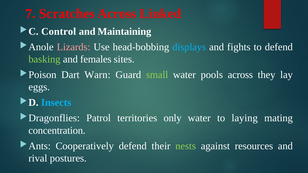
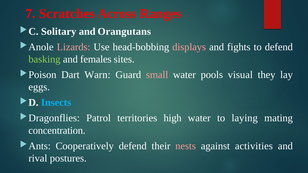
Linked: Linked -> Ranges
Control: Control -> Solitary
Maintaining: Maintaining -> Orangutans
displays colour: light blue -> pink
small colour: light green -> pink
pools across: across -> visual
only: only -> high
nests colour: light green -> pink
resources: resources -> activities
